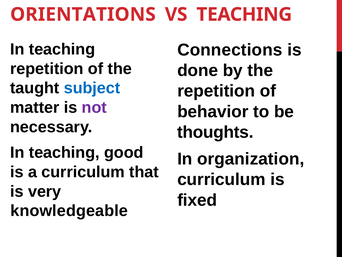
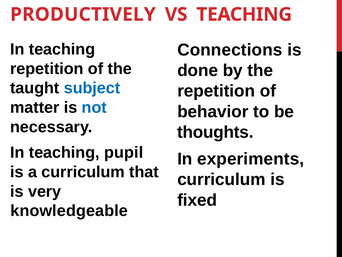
ORIENTATIONS: ORIENTATIONS -> PRODUCTIVELY
not colour: purple -> blue
good: good -> pupil
organization: organization -> experiments
